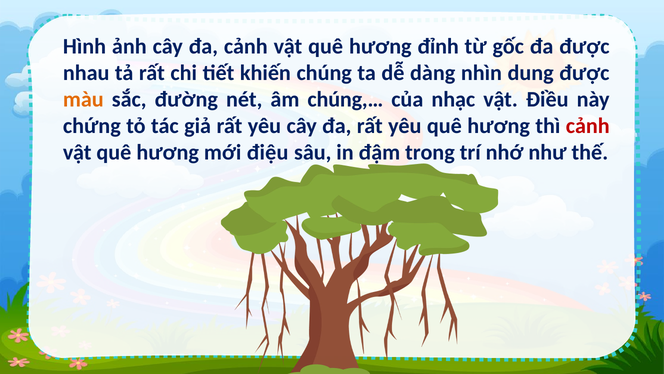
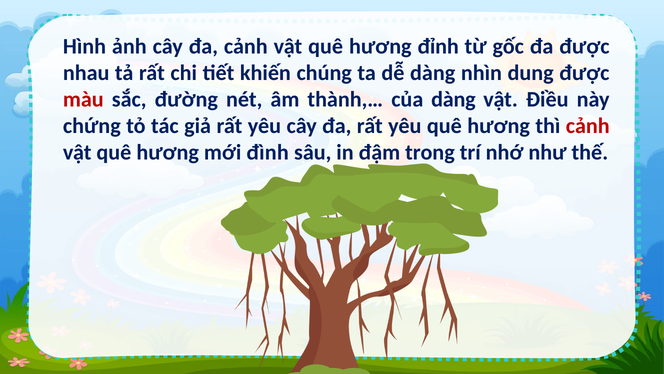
màu colour: orange -> red
chúng,…: chúng,… -> thành,…
của nhạc: nhạc -> dàng
điệu: điệu -> đình
